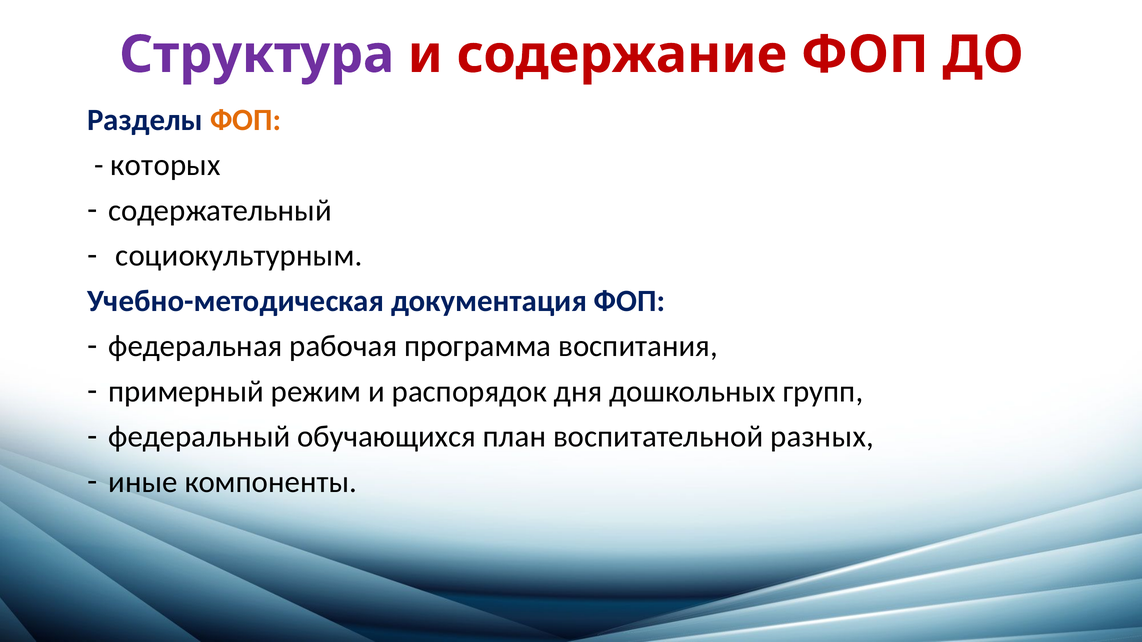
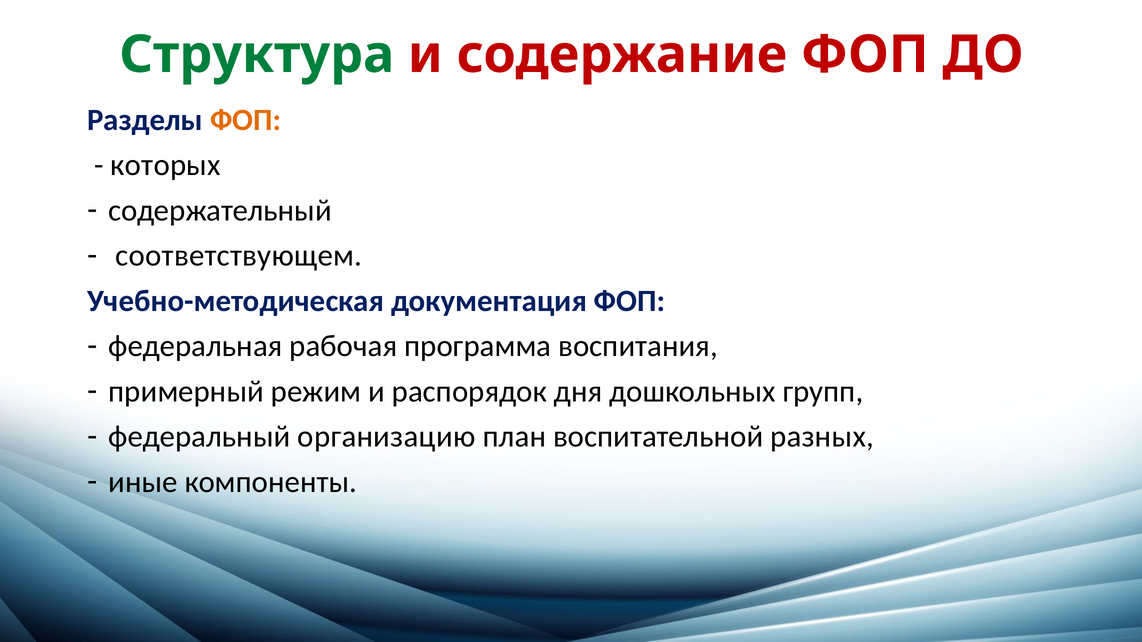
Структура colour: purple -> green
социокультурным: социокультурным -> соответствующем
обучающихся: обучающихся -> организацию
